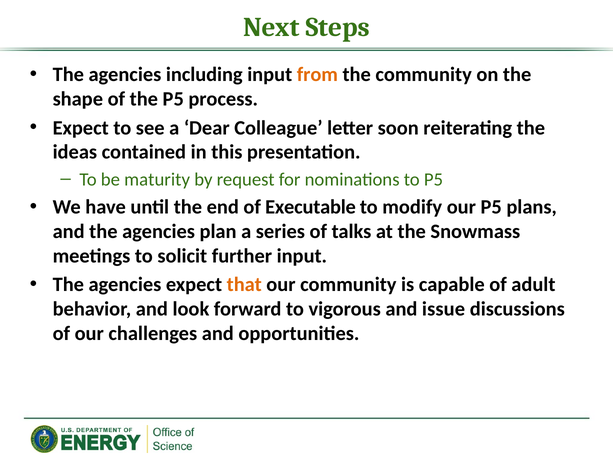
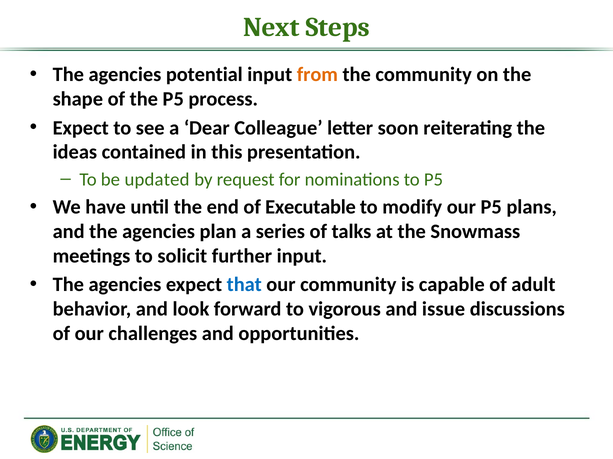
including: including -> potential
maturity: maturity -> updated
that colour: orange -> blue
